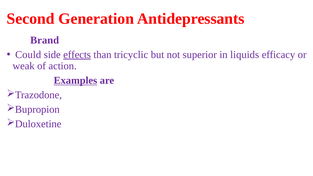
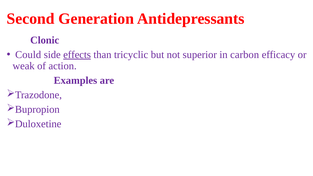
Brand: Brand -> Clonic
liquids: liquids -> carbon
Examples underline: present -> none
